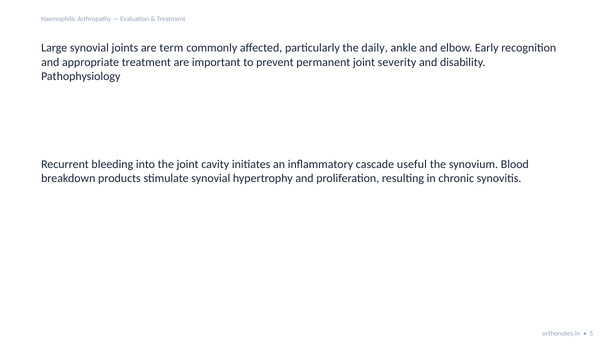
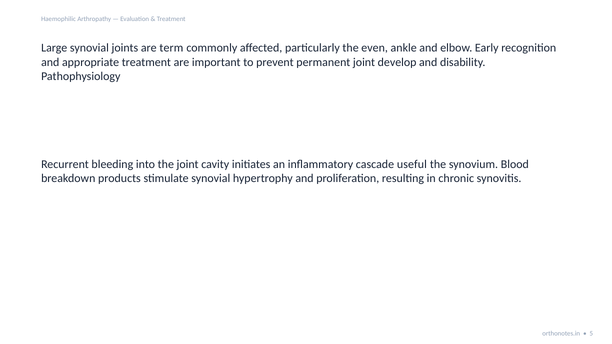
daily: daily -> even
severity: severity -> develop
